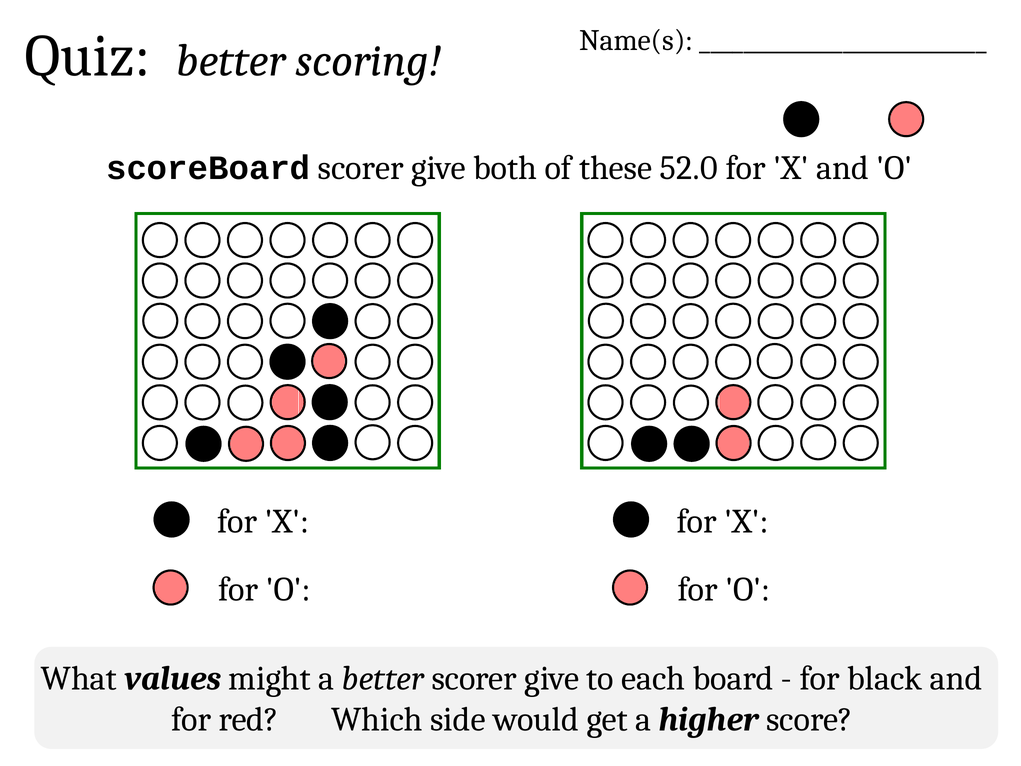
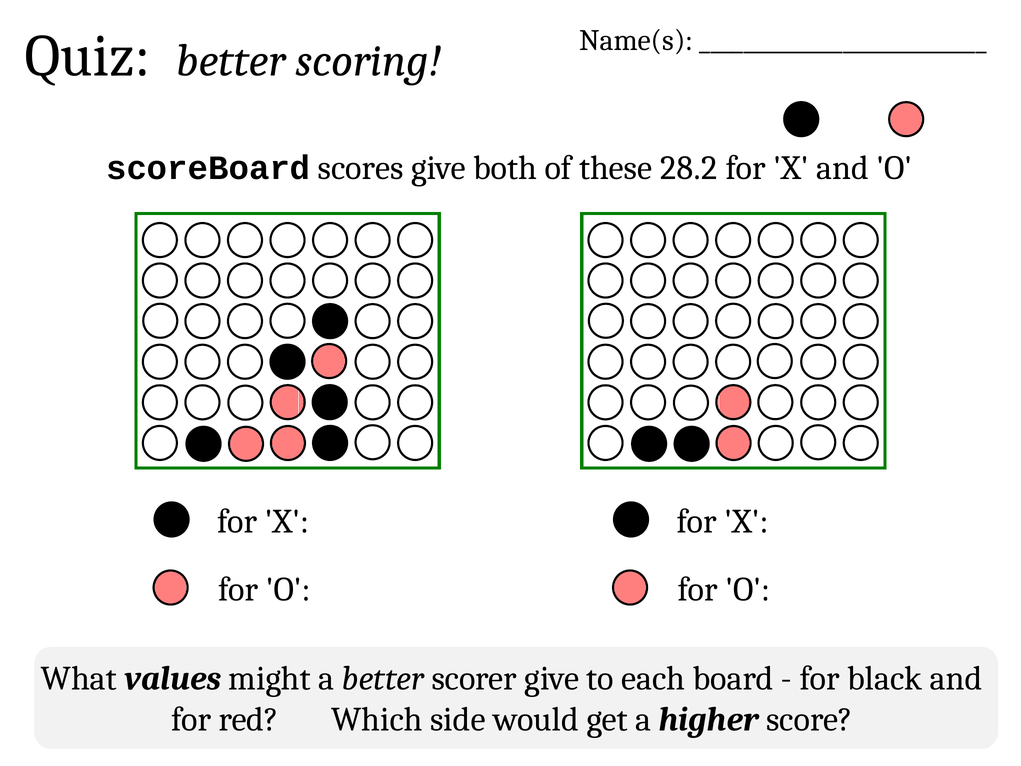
scoreBoard scorer: scorer -> scores
52.0: 52.0 -> 28.2
